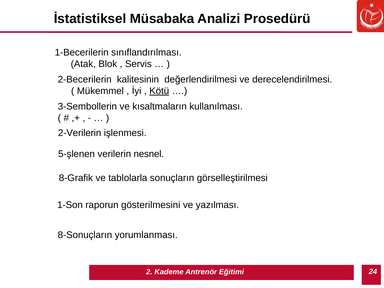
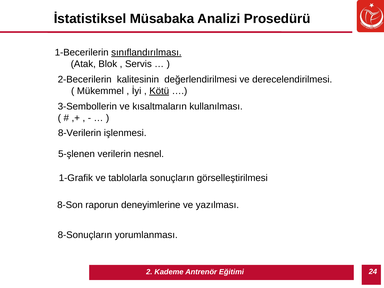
sınıflandırılması underline: none -> present
2-Verilerin: 2-Verilerin -> 8-Verilerin
8-Grafik: 8-Grafik -> 1-Grafik
1-Son: 1-Son -> 8-Son
gösterilmesini: gösterilmesini -> deneyimlerine
